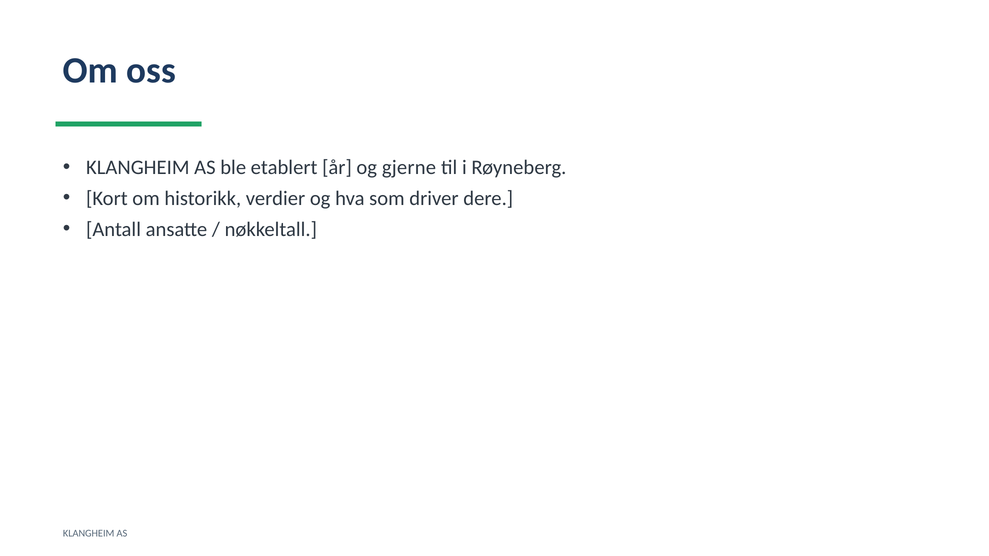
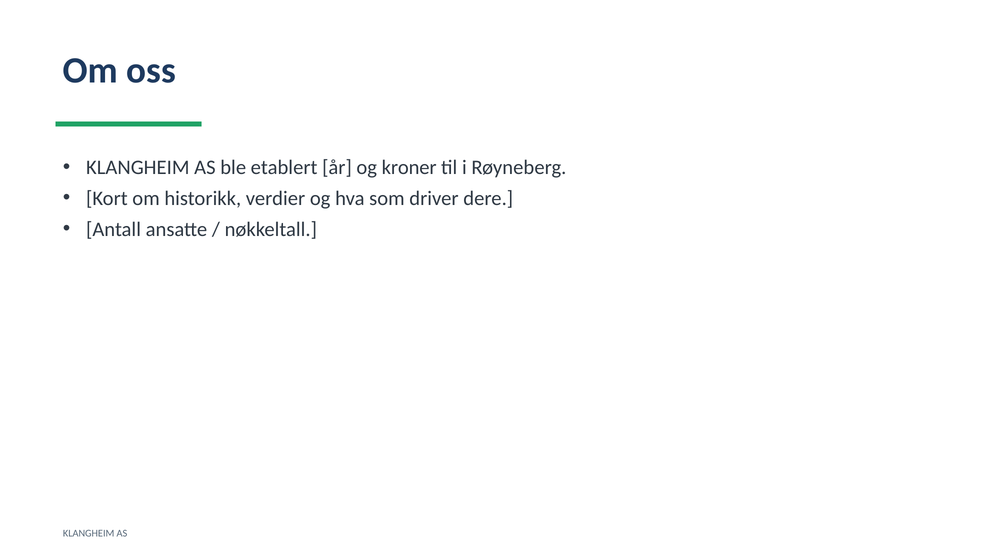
gjerne: gjerne -> kroner
